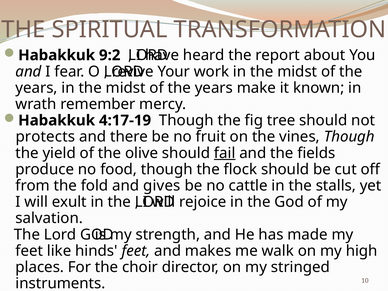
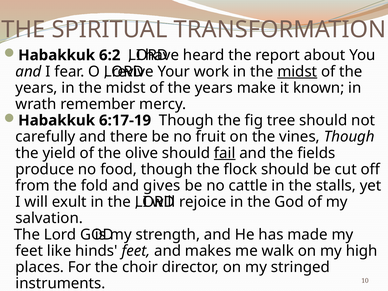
9:2: 9:2 -> 6:2
midst at (297, 72) underline: none -> present
4:17-19: 4:17-19 -> 6:17-19
protects: protects -> carefully
